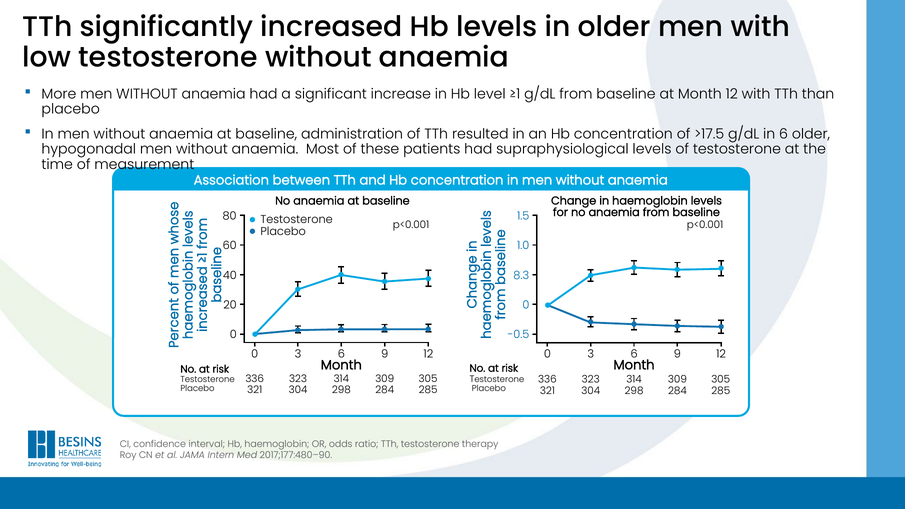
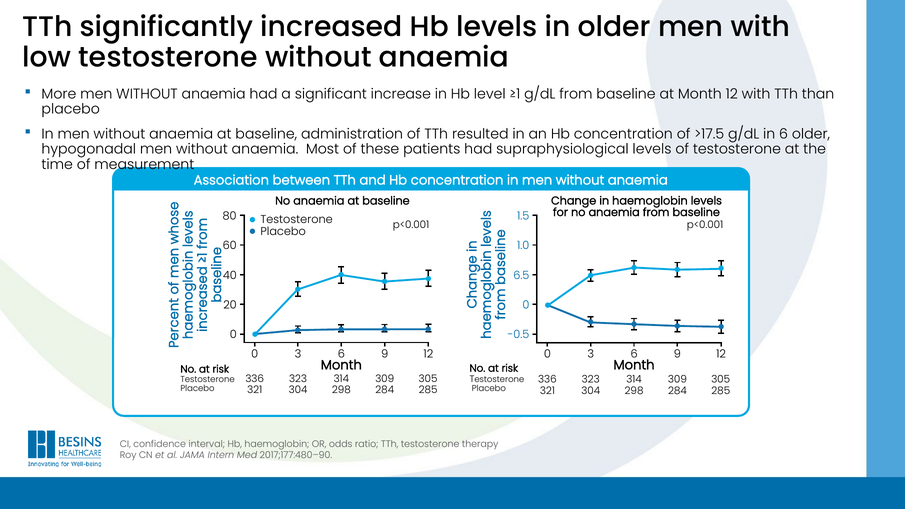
8.3: 8.3 -> 6.5
